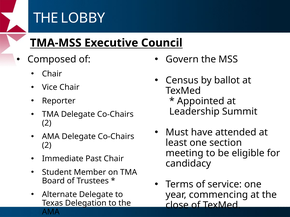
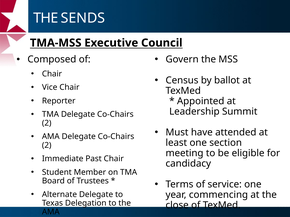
LOBBY: LOBBY -> SENDS
